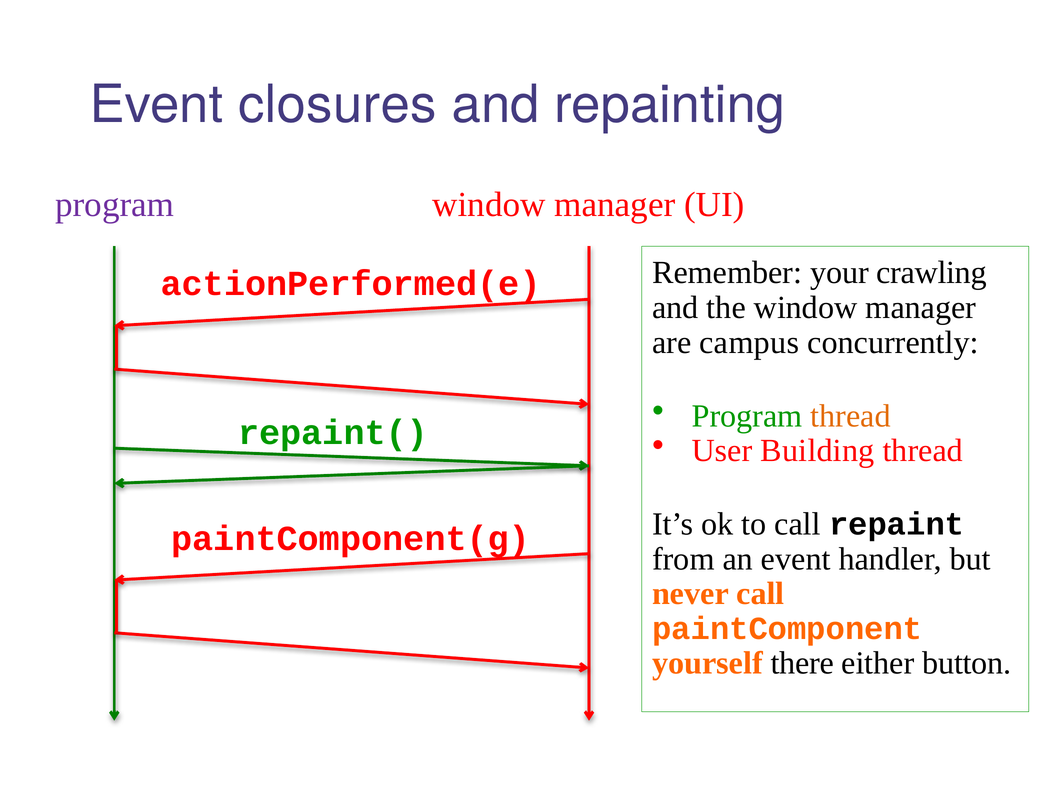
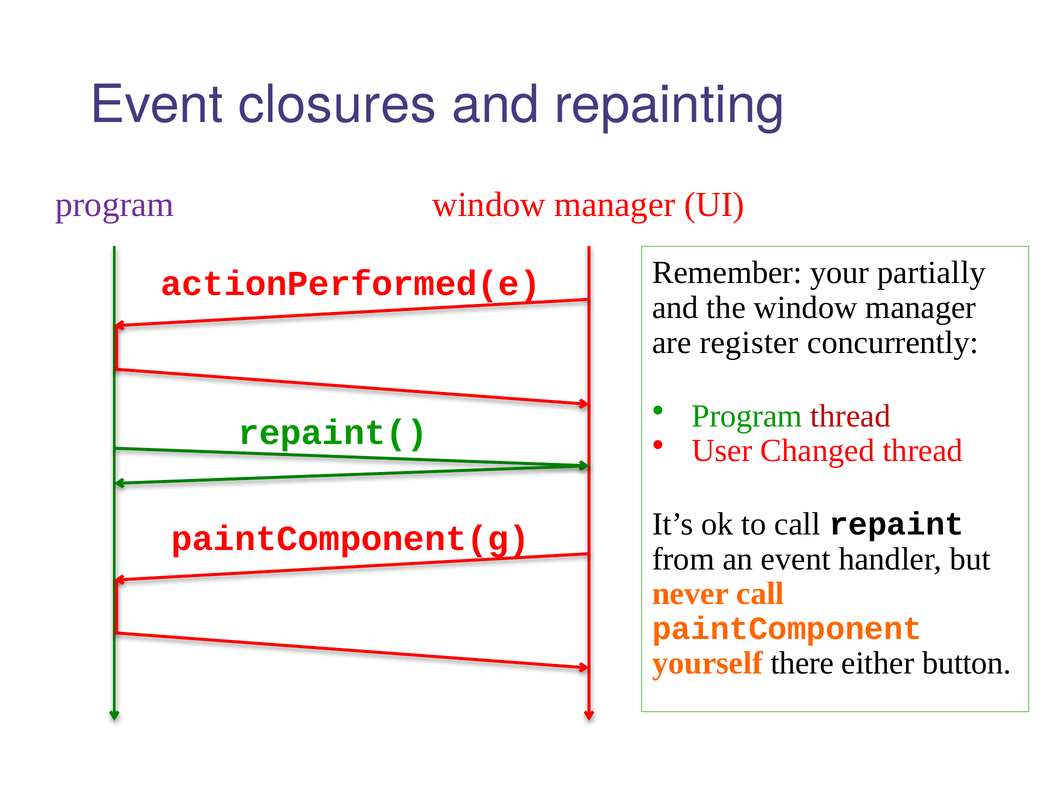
crawling: crawling -> partially
campus: campus -> register
thread at (851, 416) colour: orange -> red
Building: Building -> Changed
